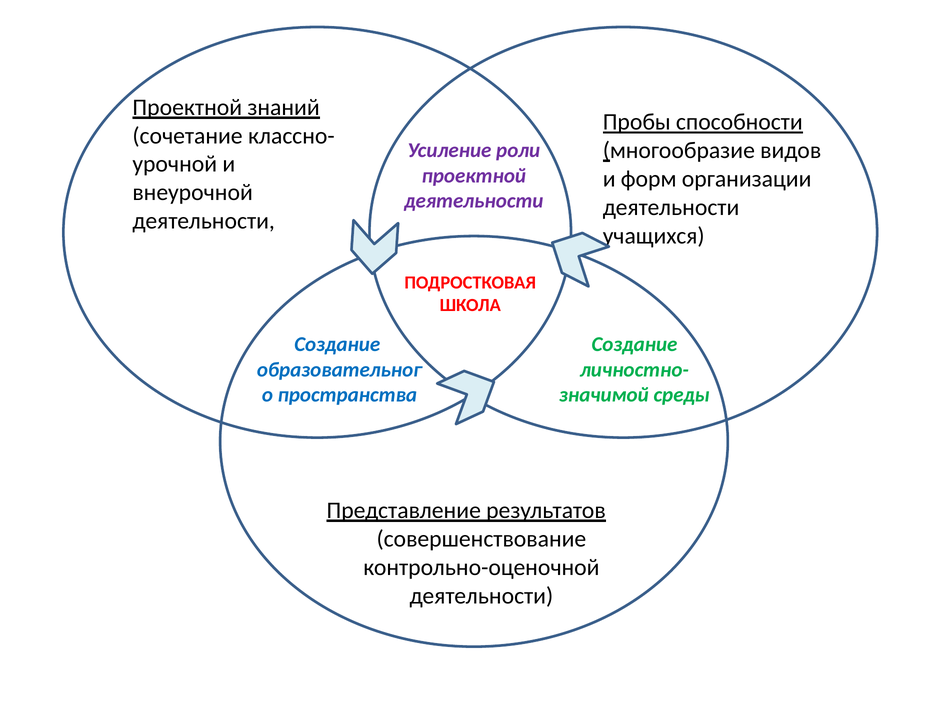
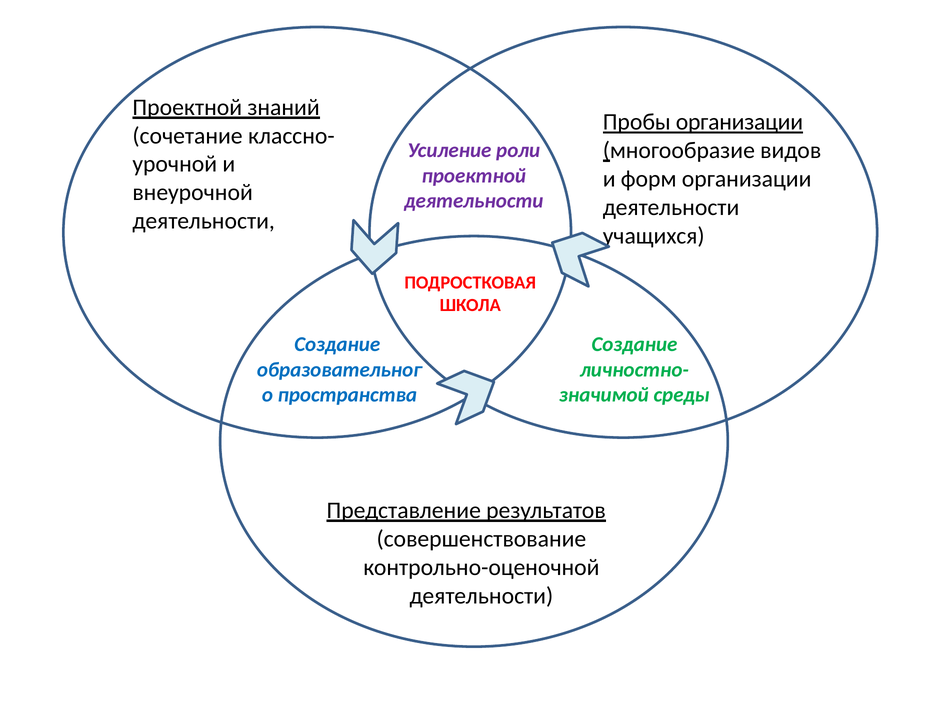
Пробы способности: способности -> организации
